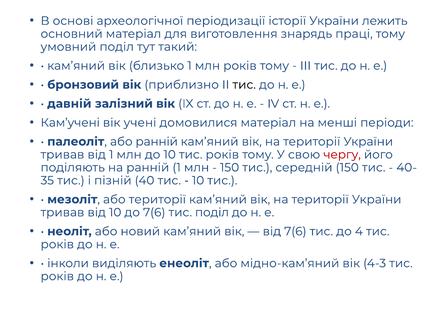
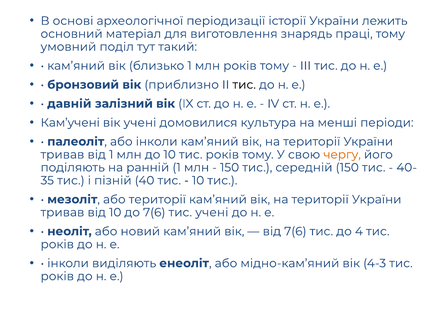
домовилися матеріал: матеріал -> культура
або ранній: ранній -> інколи
чергу colour: red -> orange
тис поділ: поділ -> учені
